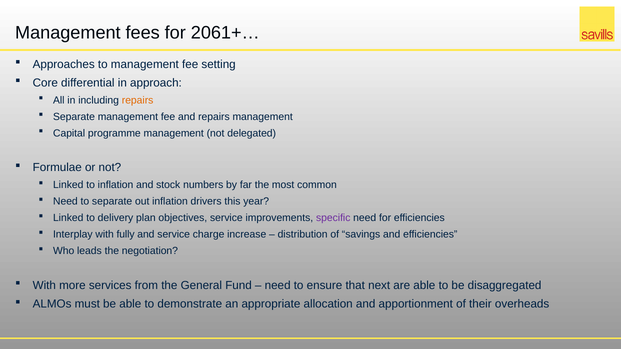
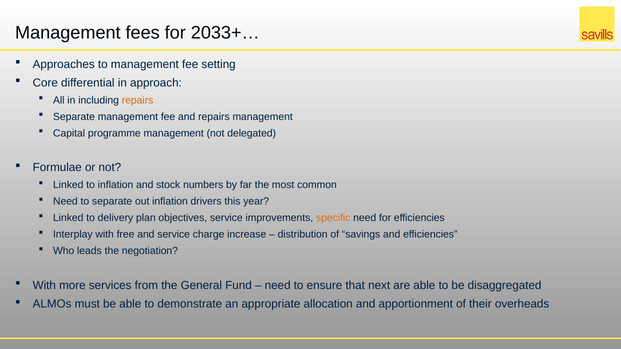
2061+…: 2061+… -> 2033+…
specific colour: purple -> orange
fully: fully -> free
